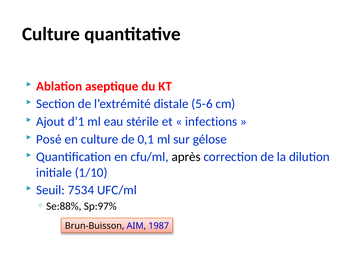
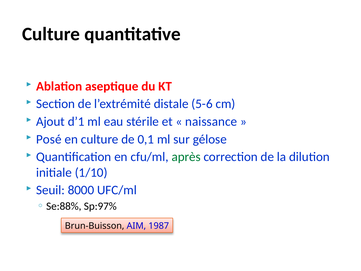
infections: infections -> naissance
après colour: black -> green
7534: 7534 -> 8000
